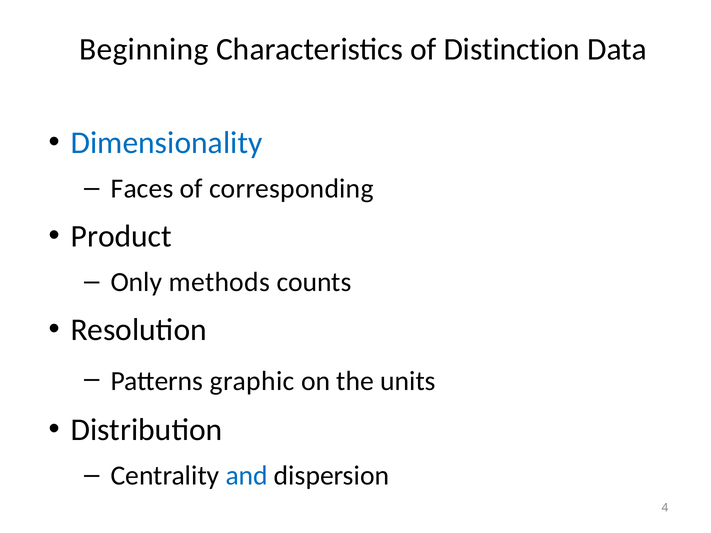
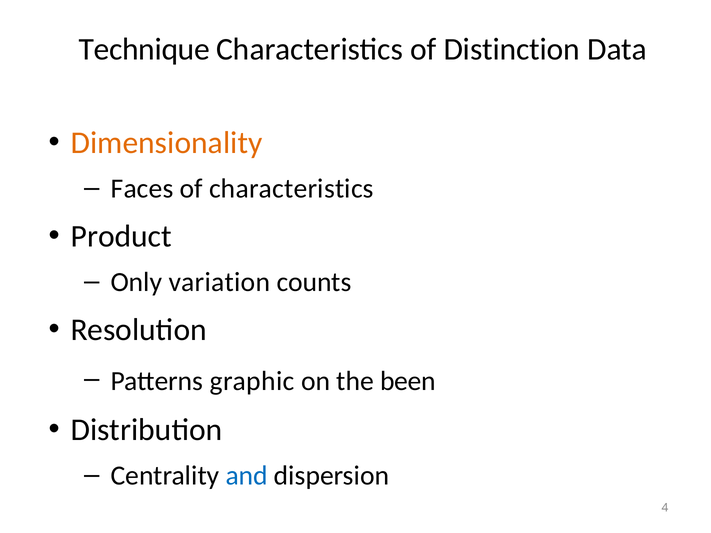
Beginning: Beginning -> Technique
Dimensionality colour: blue -> orange
of corresponding: corresponding -> characteristics
methods: methods -> variation
units: units -> been
